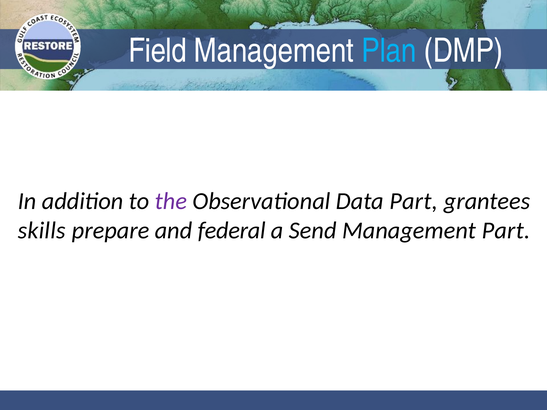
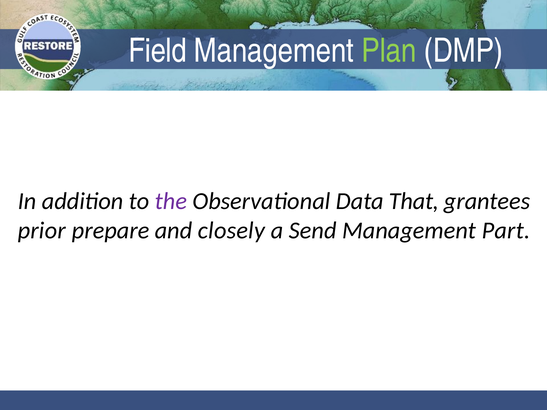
Plan colour: light blue -> light green
Data Part: Part -> That
skills: skills -> prior
federal: federal -> closely
